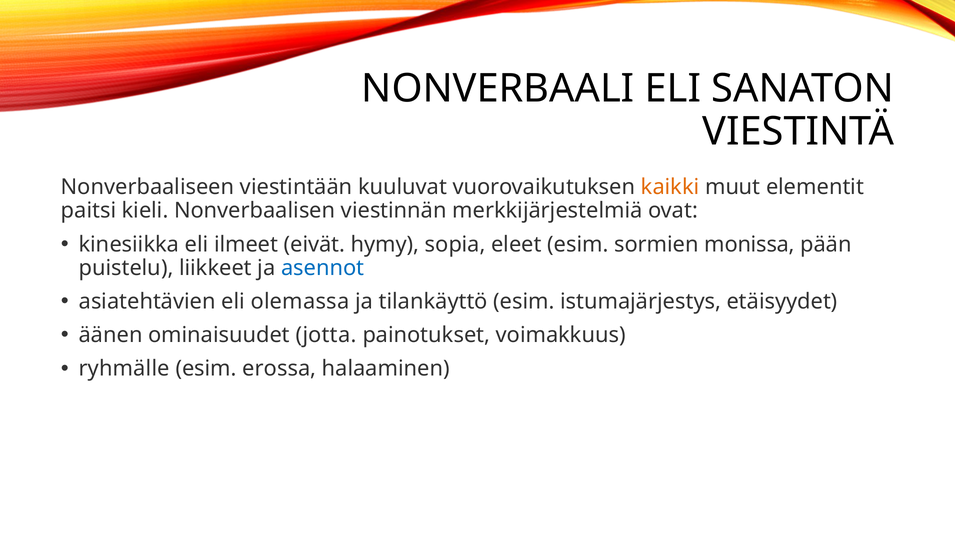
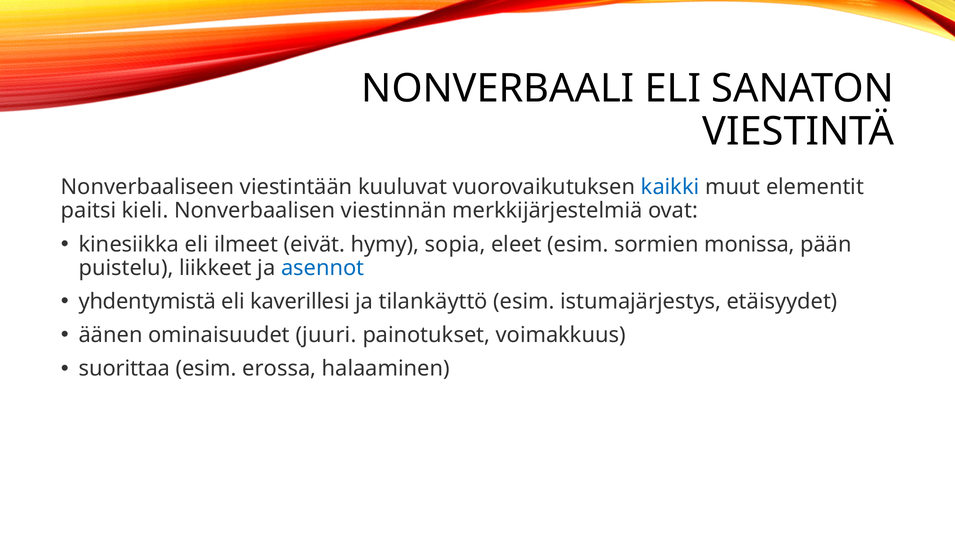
kaikki colour: orange -> blue
asiatehtävien: asiatehtävien -> yhdentymistä
olemassa: olemassa -> kaverillesi
jotta: jotta -> juuri
ryhmälle: ryhmälle -> suorittaa
